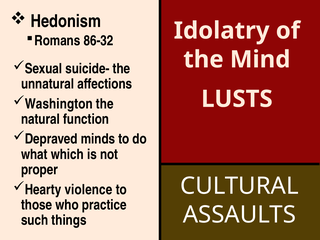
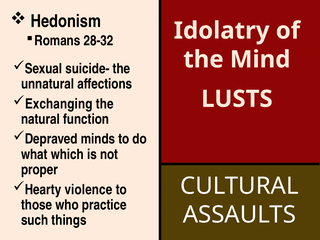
86-32: 86-32 -> 28-32
Washington: Washington -> Exchanging
